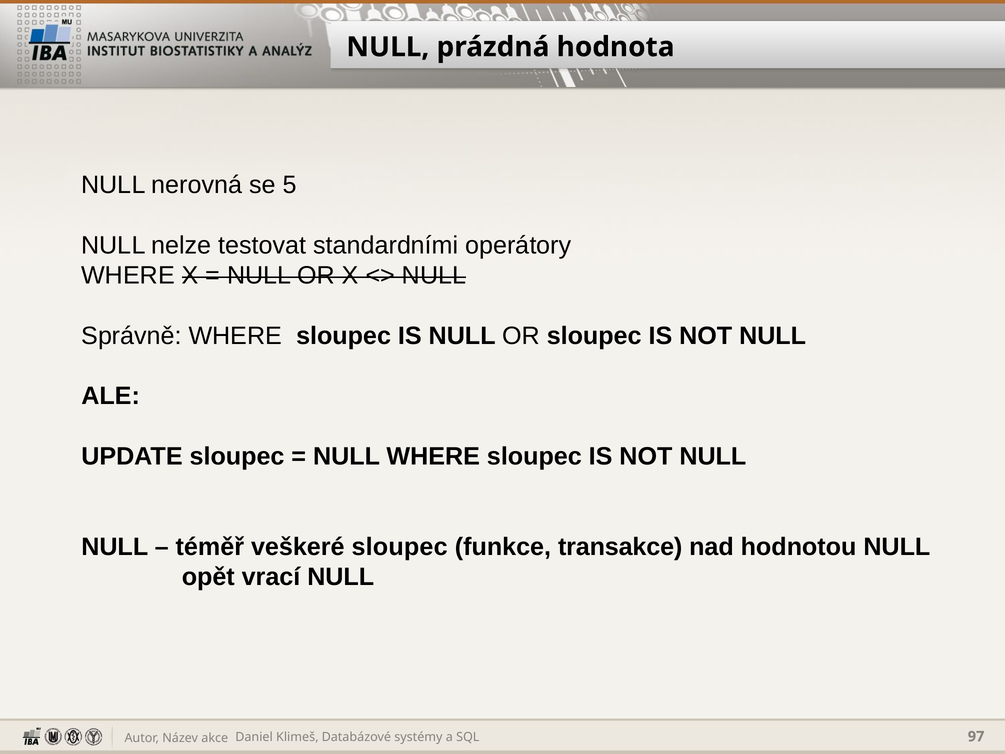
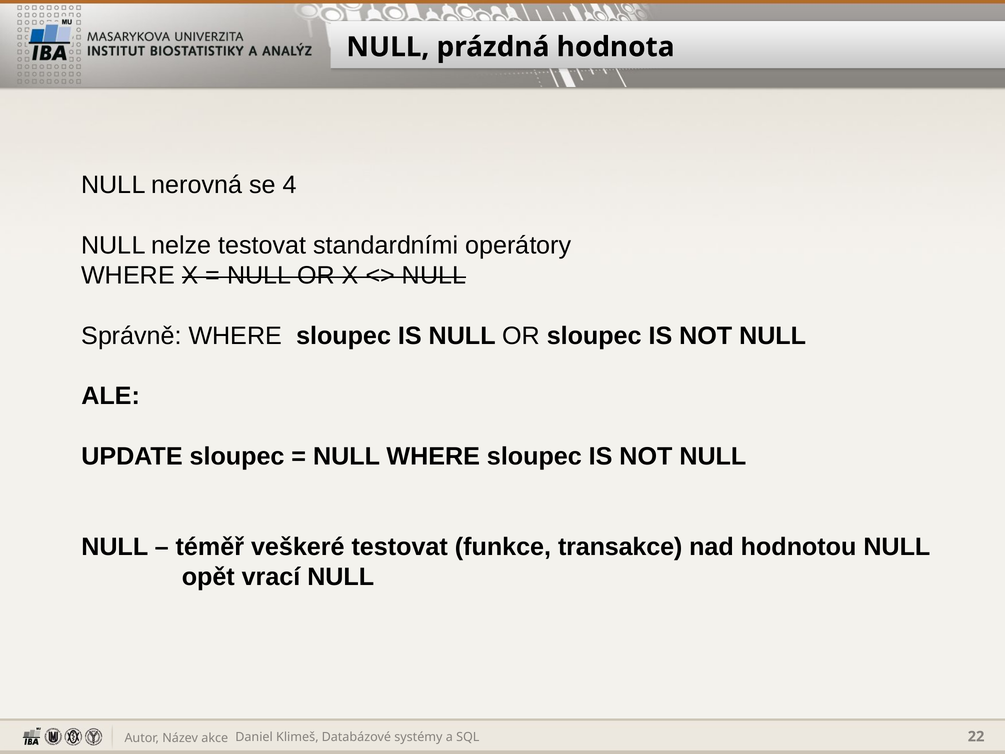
5: 5 -> 4
veškeré sloupec: sloupec -> testovat
97: 97 -> 22
